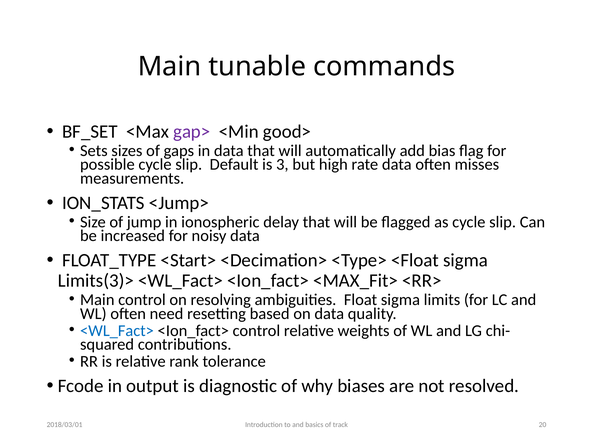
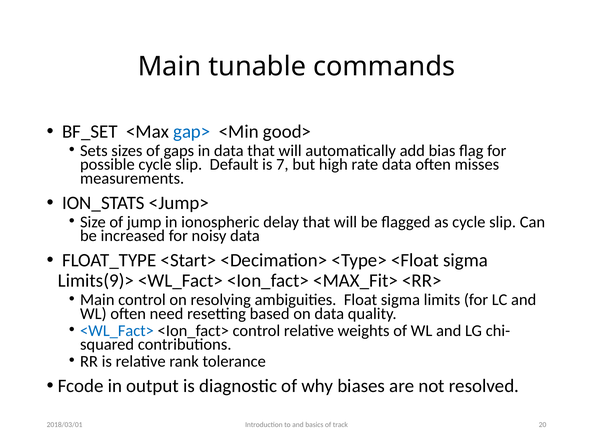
gap> colour: purple -> blue
3: 3 -> 7
Limits(3)>: Limits(3)> -> Limits(9)>
